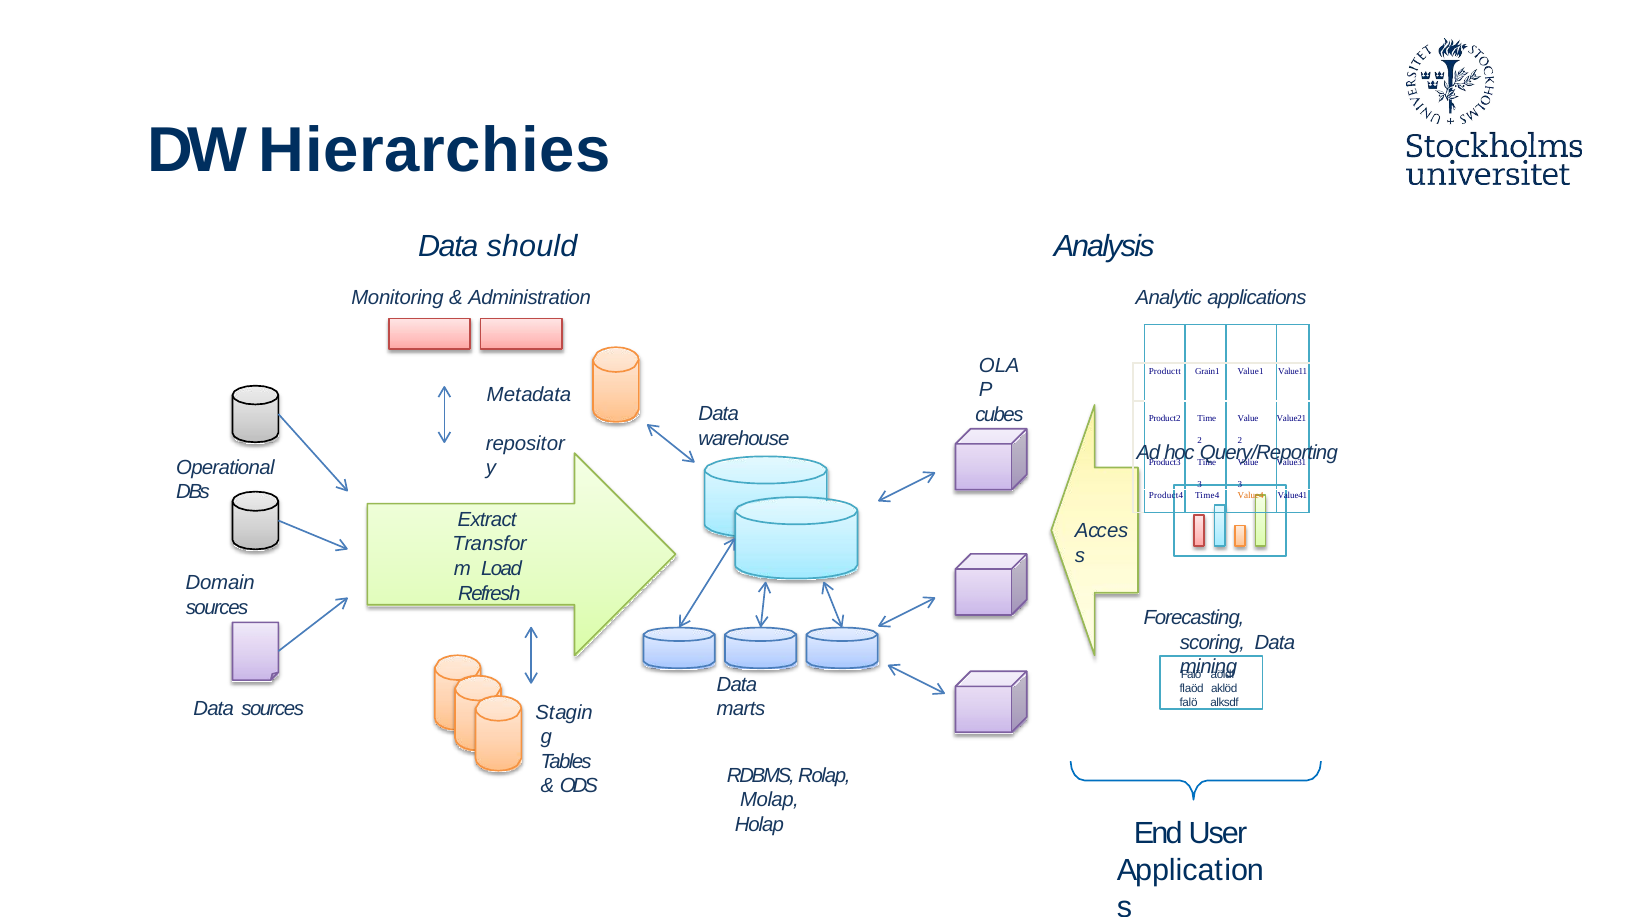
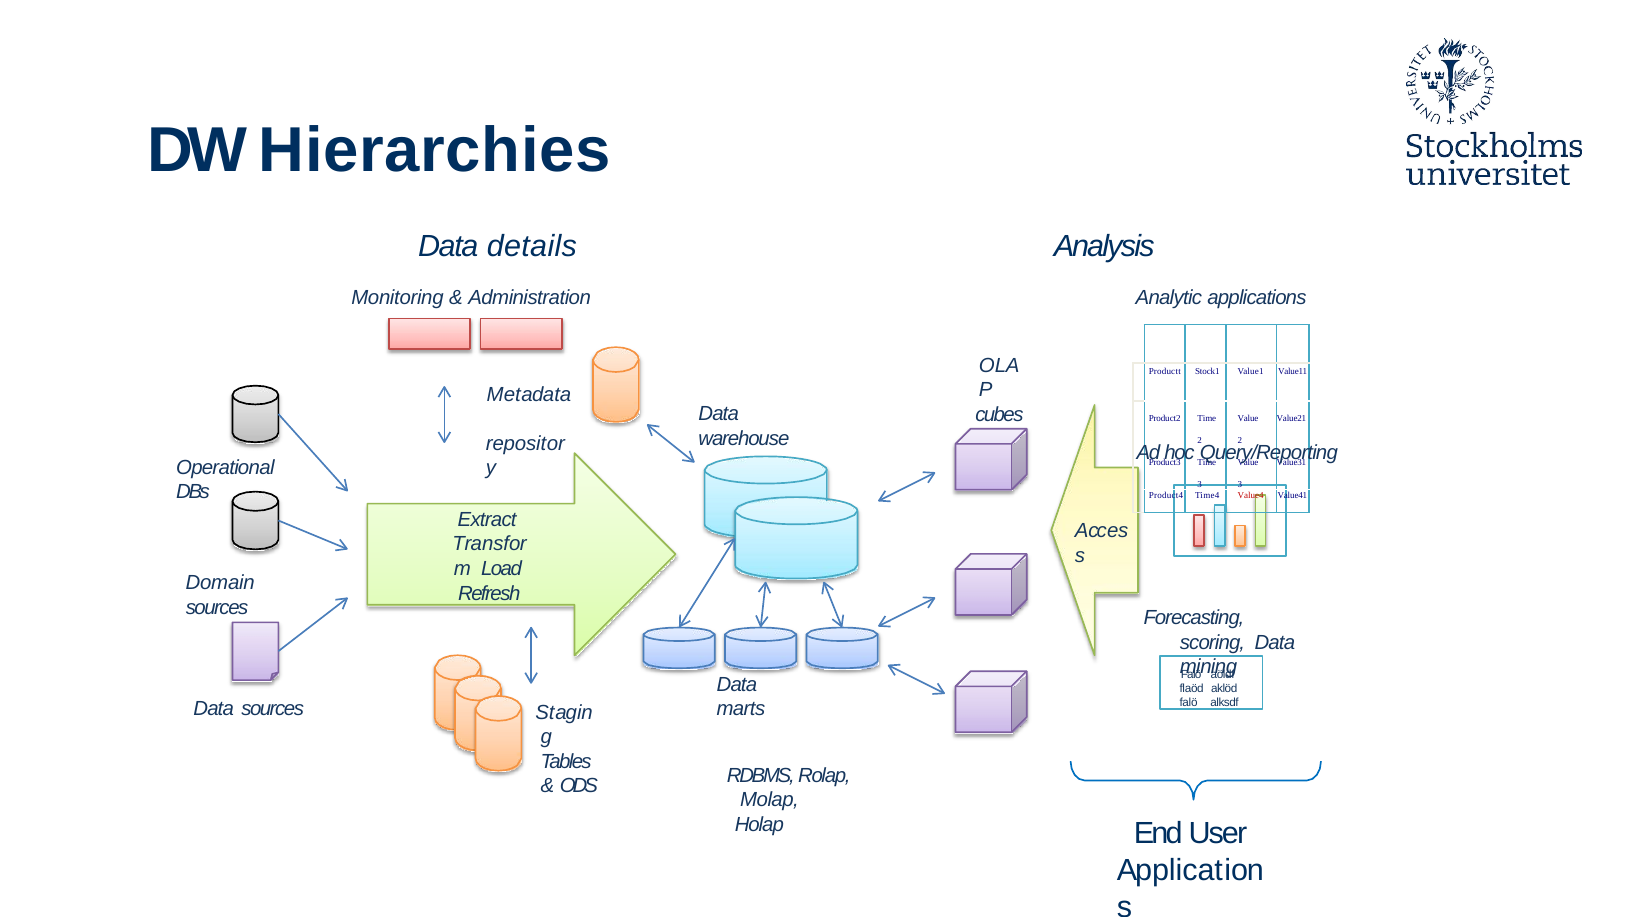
should: should -> details
Grain1: Grain1 -> Stock1
Value4 colour: orange -> red
